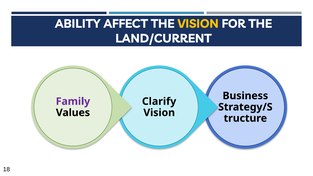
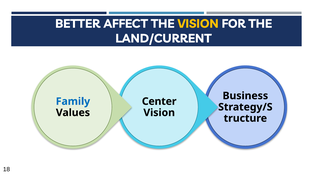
ABILITY: ABILITY -> BETTER
Family colour: purple -> blue
Clarify: Clarify -> Center
